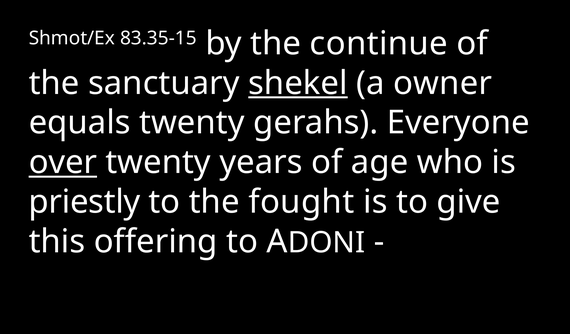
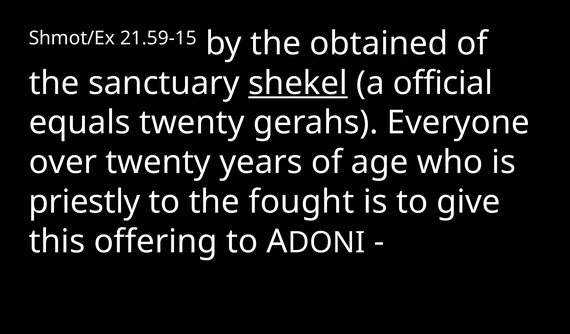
83.35-15: 83.35-15 -> 21.59-15
continue: continue -> obtained
owner: owner -> official
over underline: present -> none
